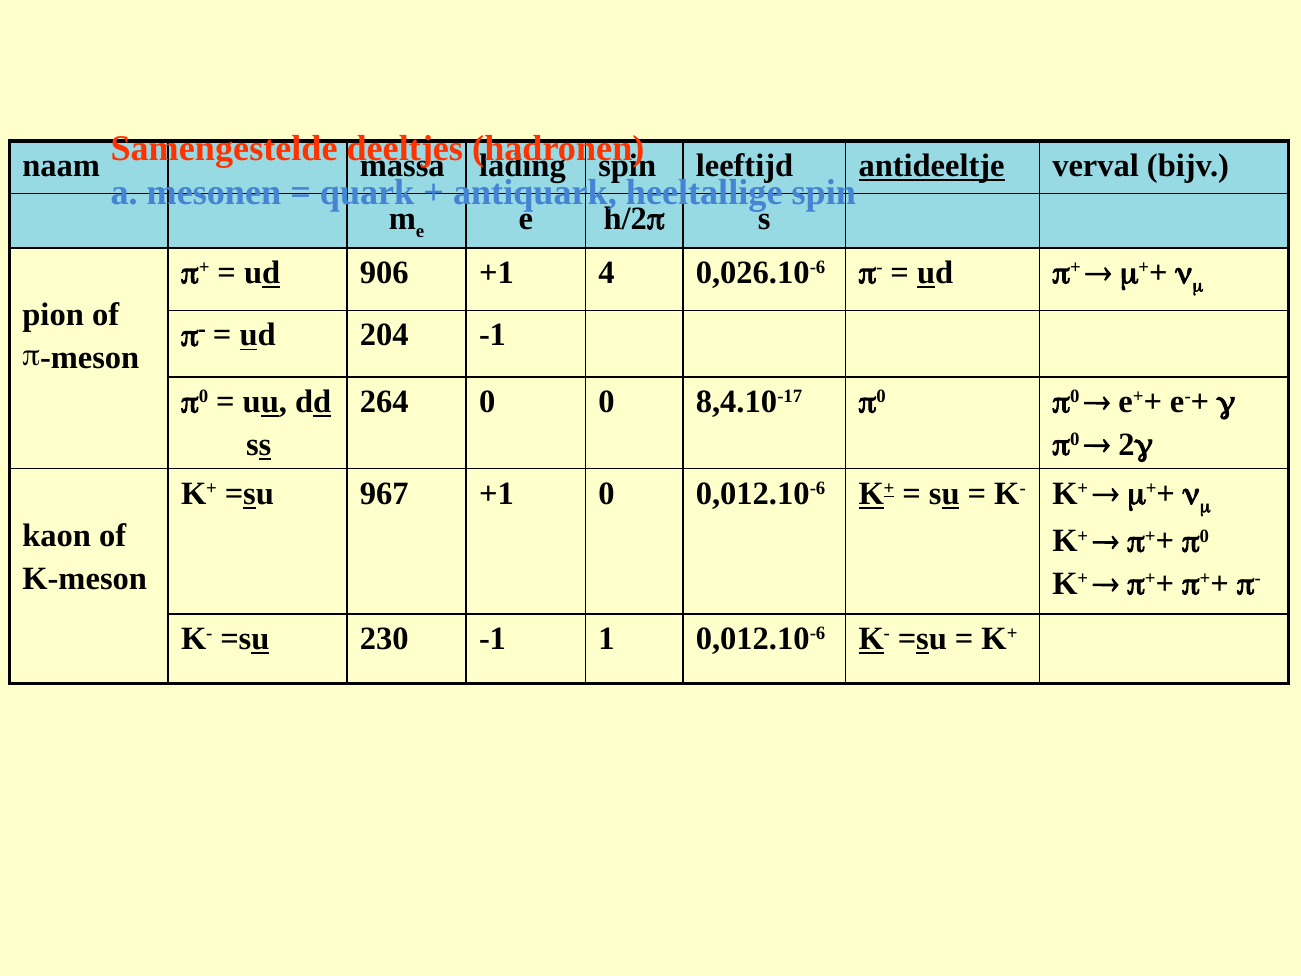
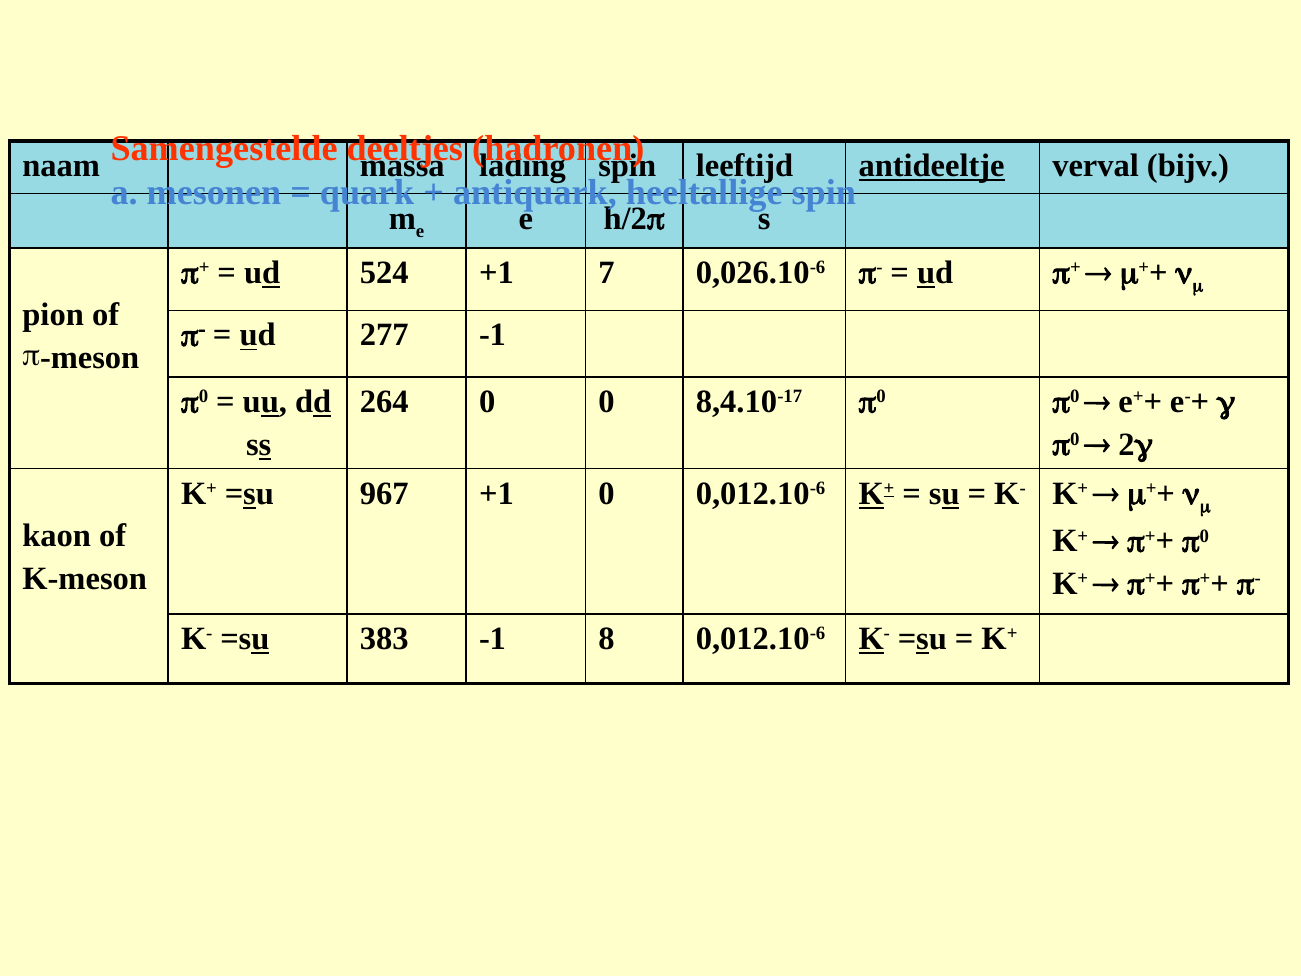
906: 906 -> 524
4: 4 -> 7
204: 204 -> 277
230: 230 -> 383
1: 1 -> 8
